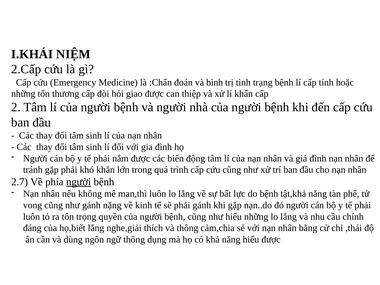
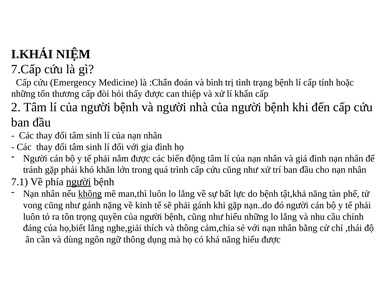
2.Cấp: 2.Cấp -> 7.Cấp
giao: giao -> thấy
2.7: 2.7 -> 7.1
không underline: none -> present
